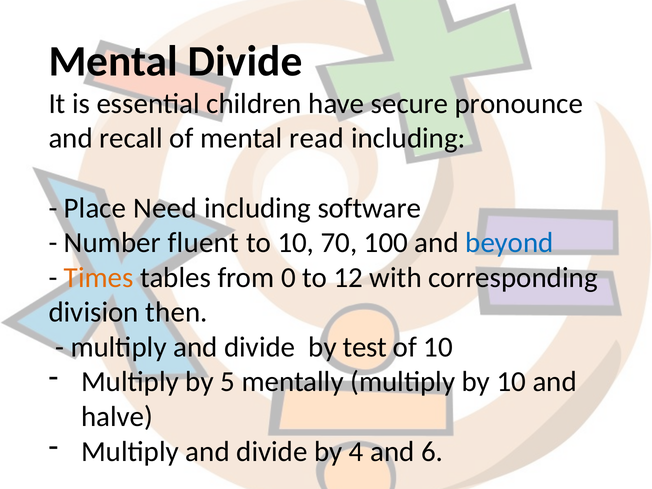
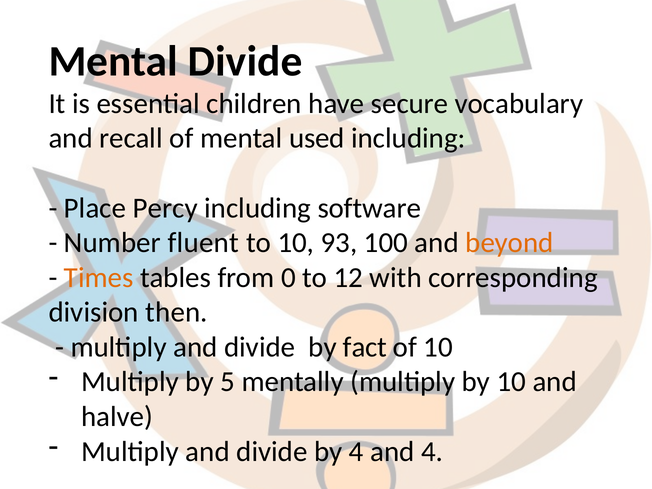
pronounce: pronounce -> vocabulary
read: read -> used
Need: Need -> Percy
70: 70 -> 93
beyond colour: blue -> orange
test: test -> fact
and 6: 6 -> 4
